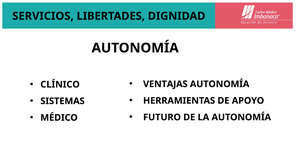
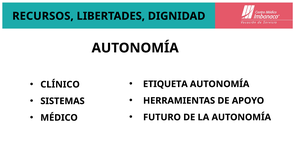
SERVICIOS: SERVICIOS -> RECURSOS
VENTAJAS: VENTAJAS -> ETIQUETA
